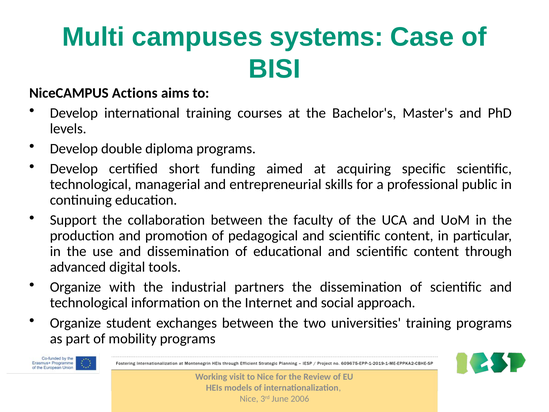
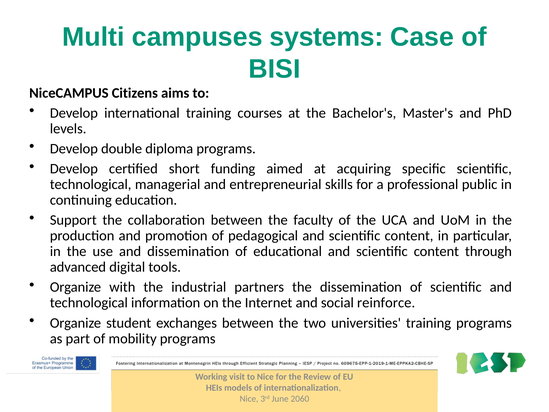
Actions: Actions -> Citizens
approach: approach -> reinforce
2006: 2006 -> 2060
